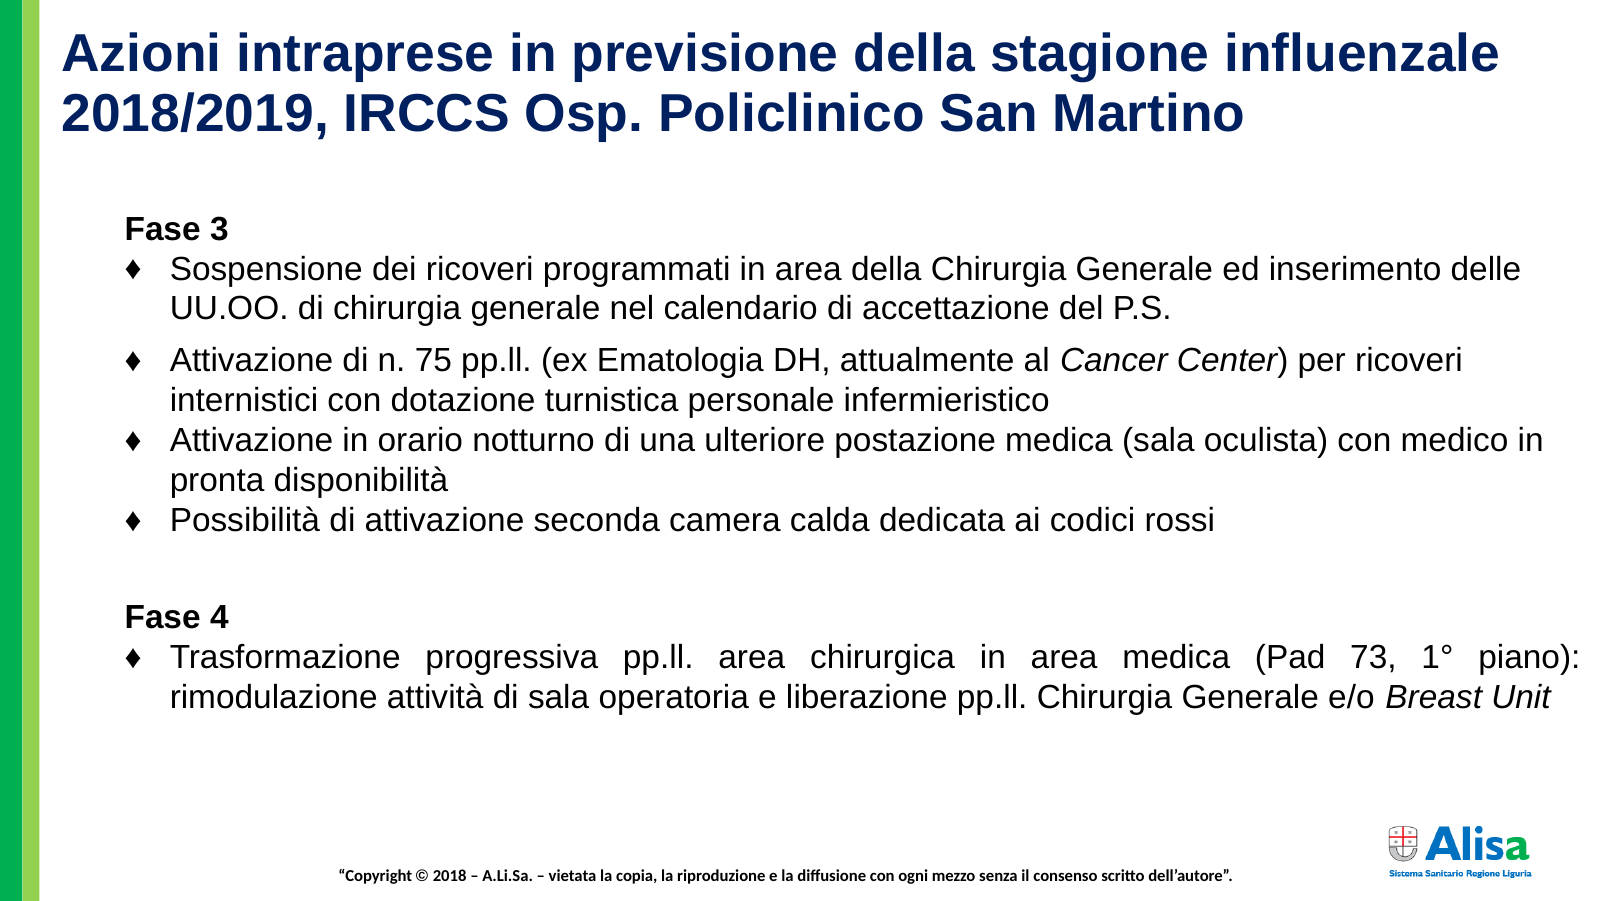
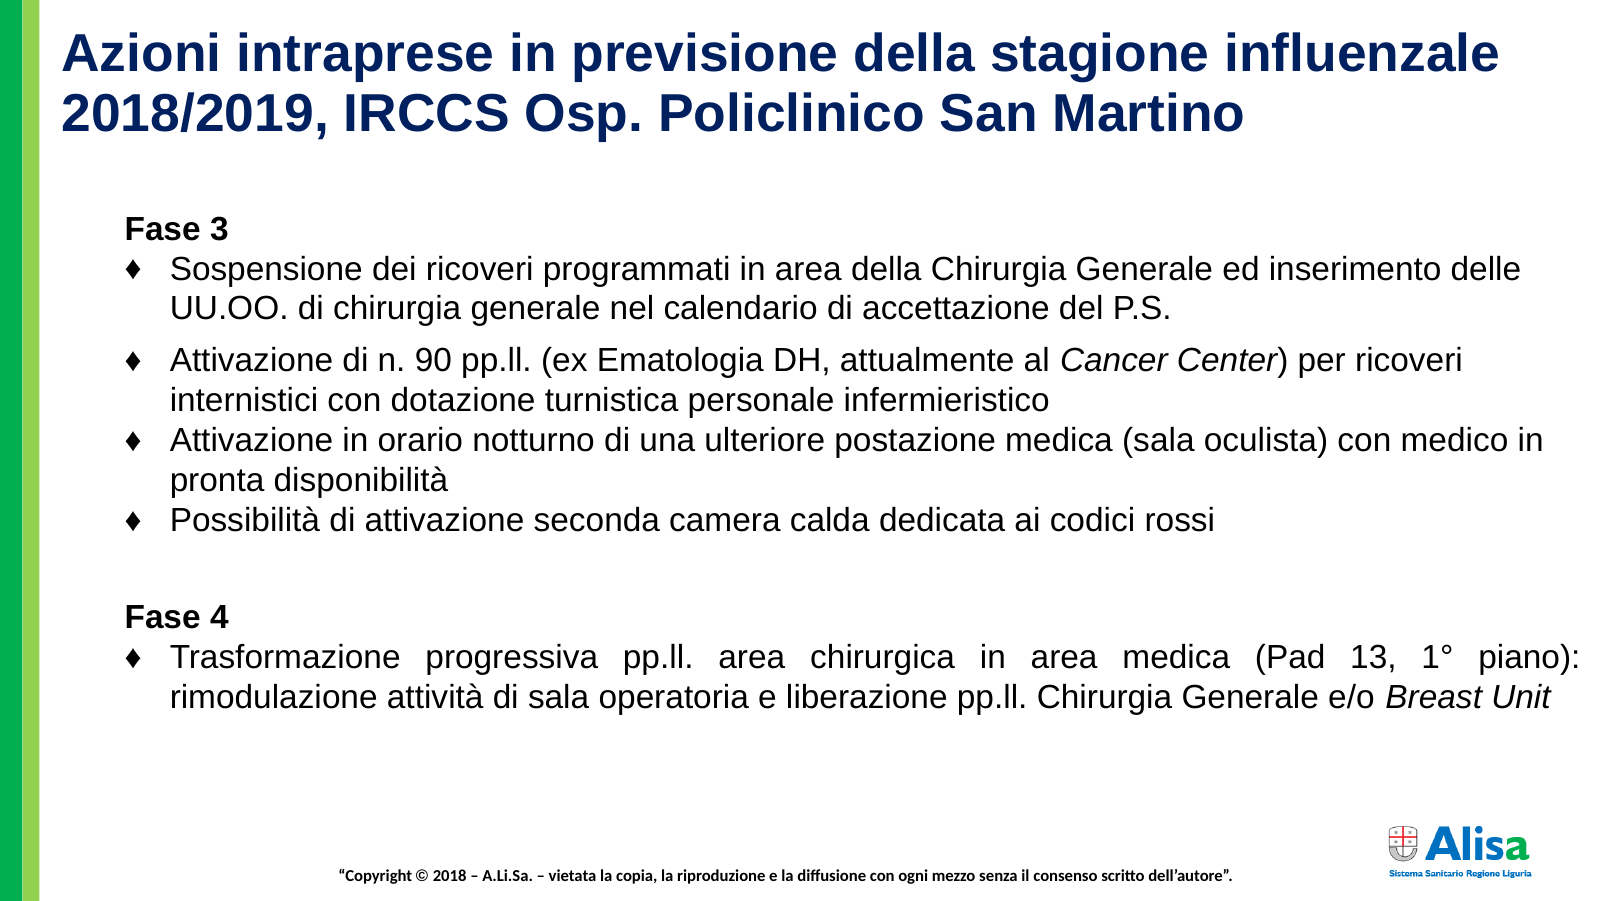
75: 75 -> 90
73: 73 -> 13
